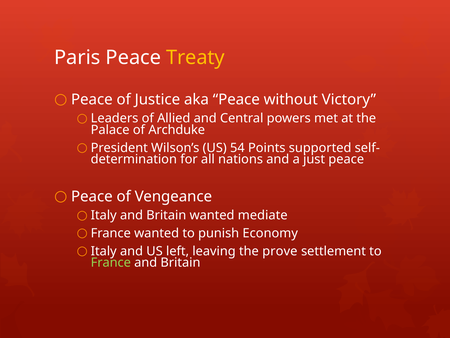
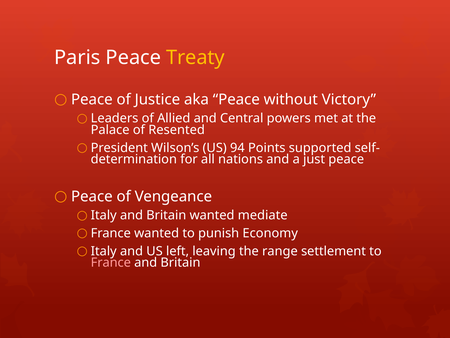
Archduke: Archduke -> Resented
54: 54 -> 94
prove: prove -> range
France at (111, 262) colour: light green -> pink
